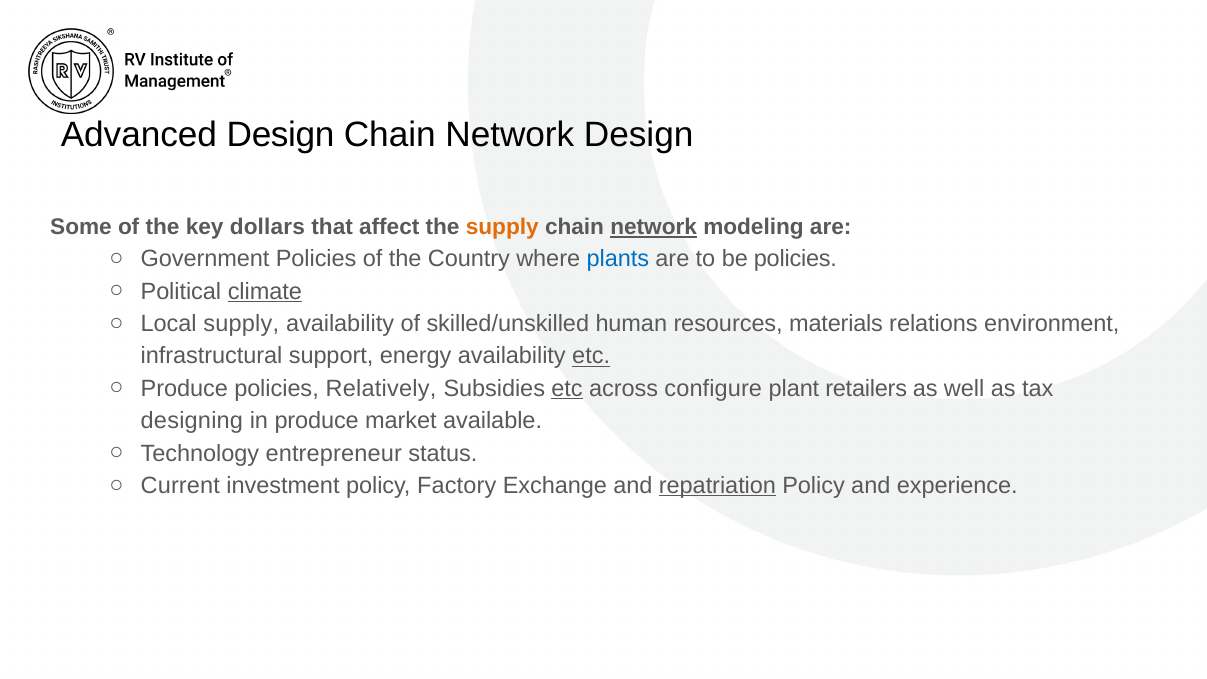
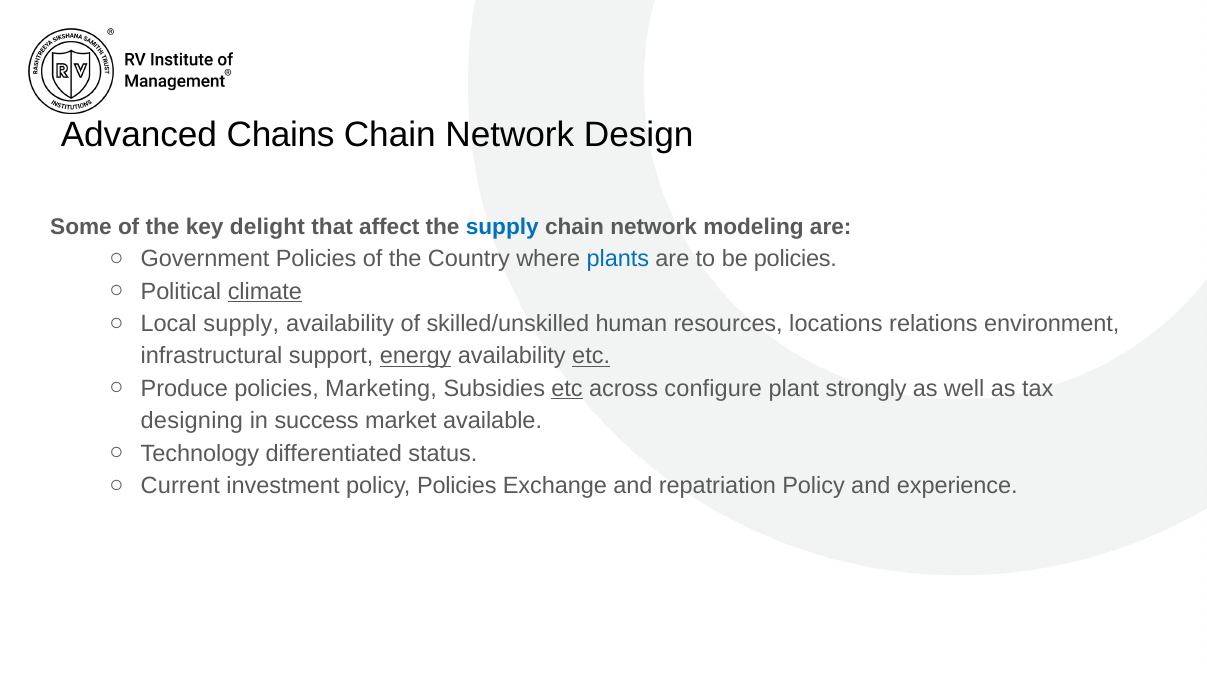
Advanced Design: Design -> Chains
dollars: dollars -> delight
supply at (502, 227) colour: orange -> blue
network at (654, 227) underline: present -> none
materials: materials -> locations
energy underline: none -> present
Relatively: Relatively -> Marketing
retailers: retailers -> strongly
in produce: produce -> success
entrepreneur: entrepreneur -> differentiated
policy Factory: Factory -> Policies
repatriation underline: present -> none
